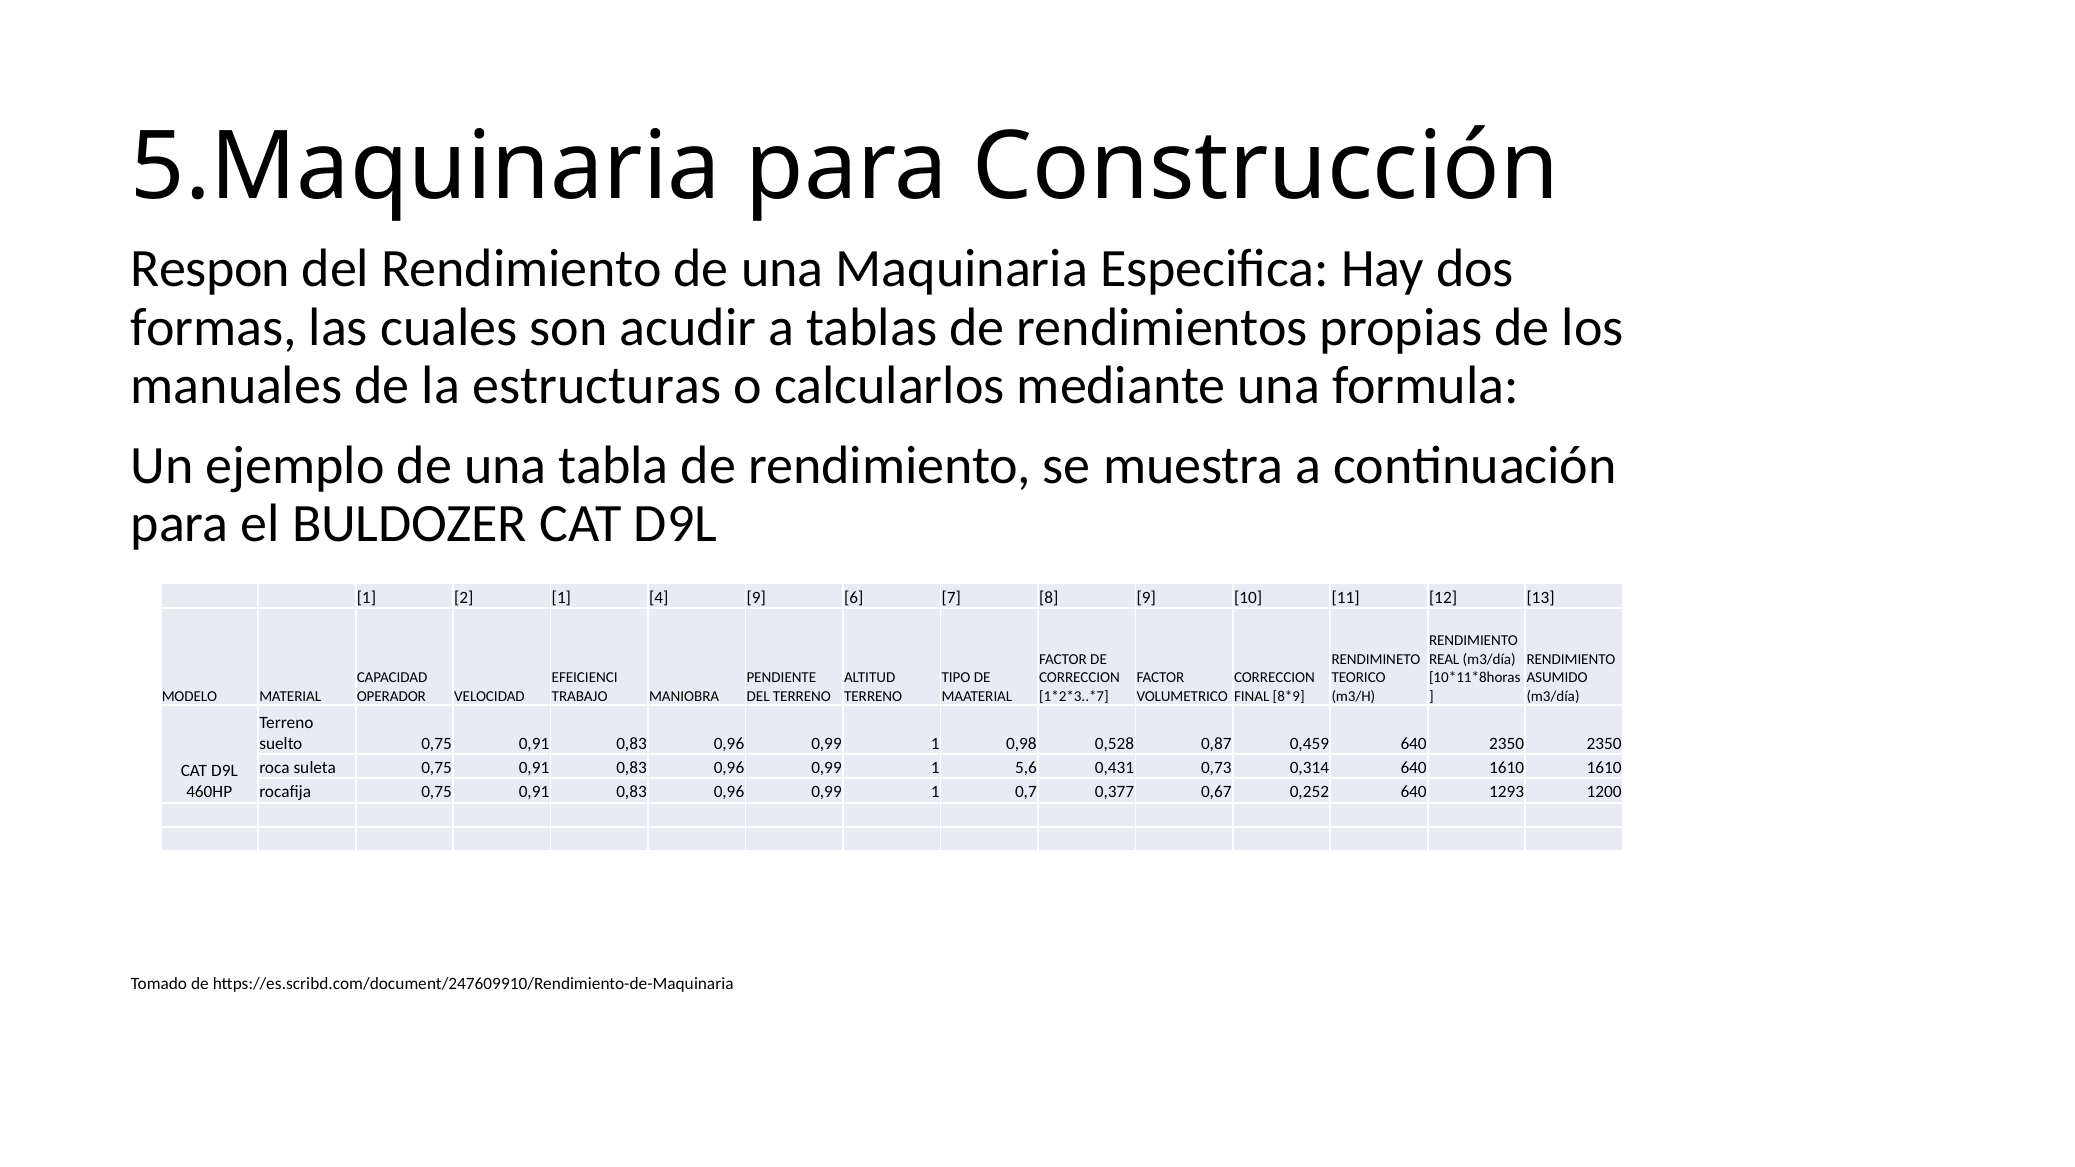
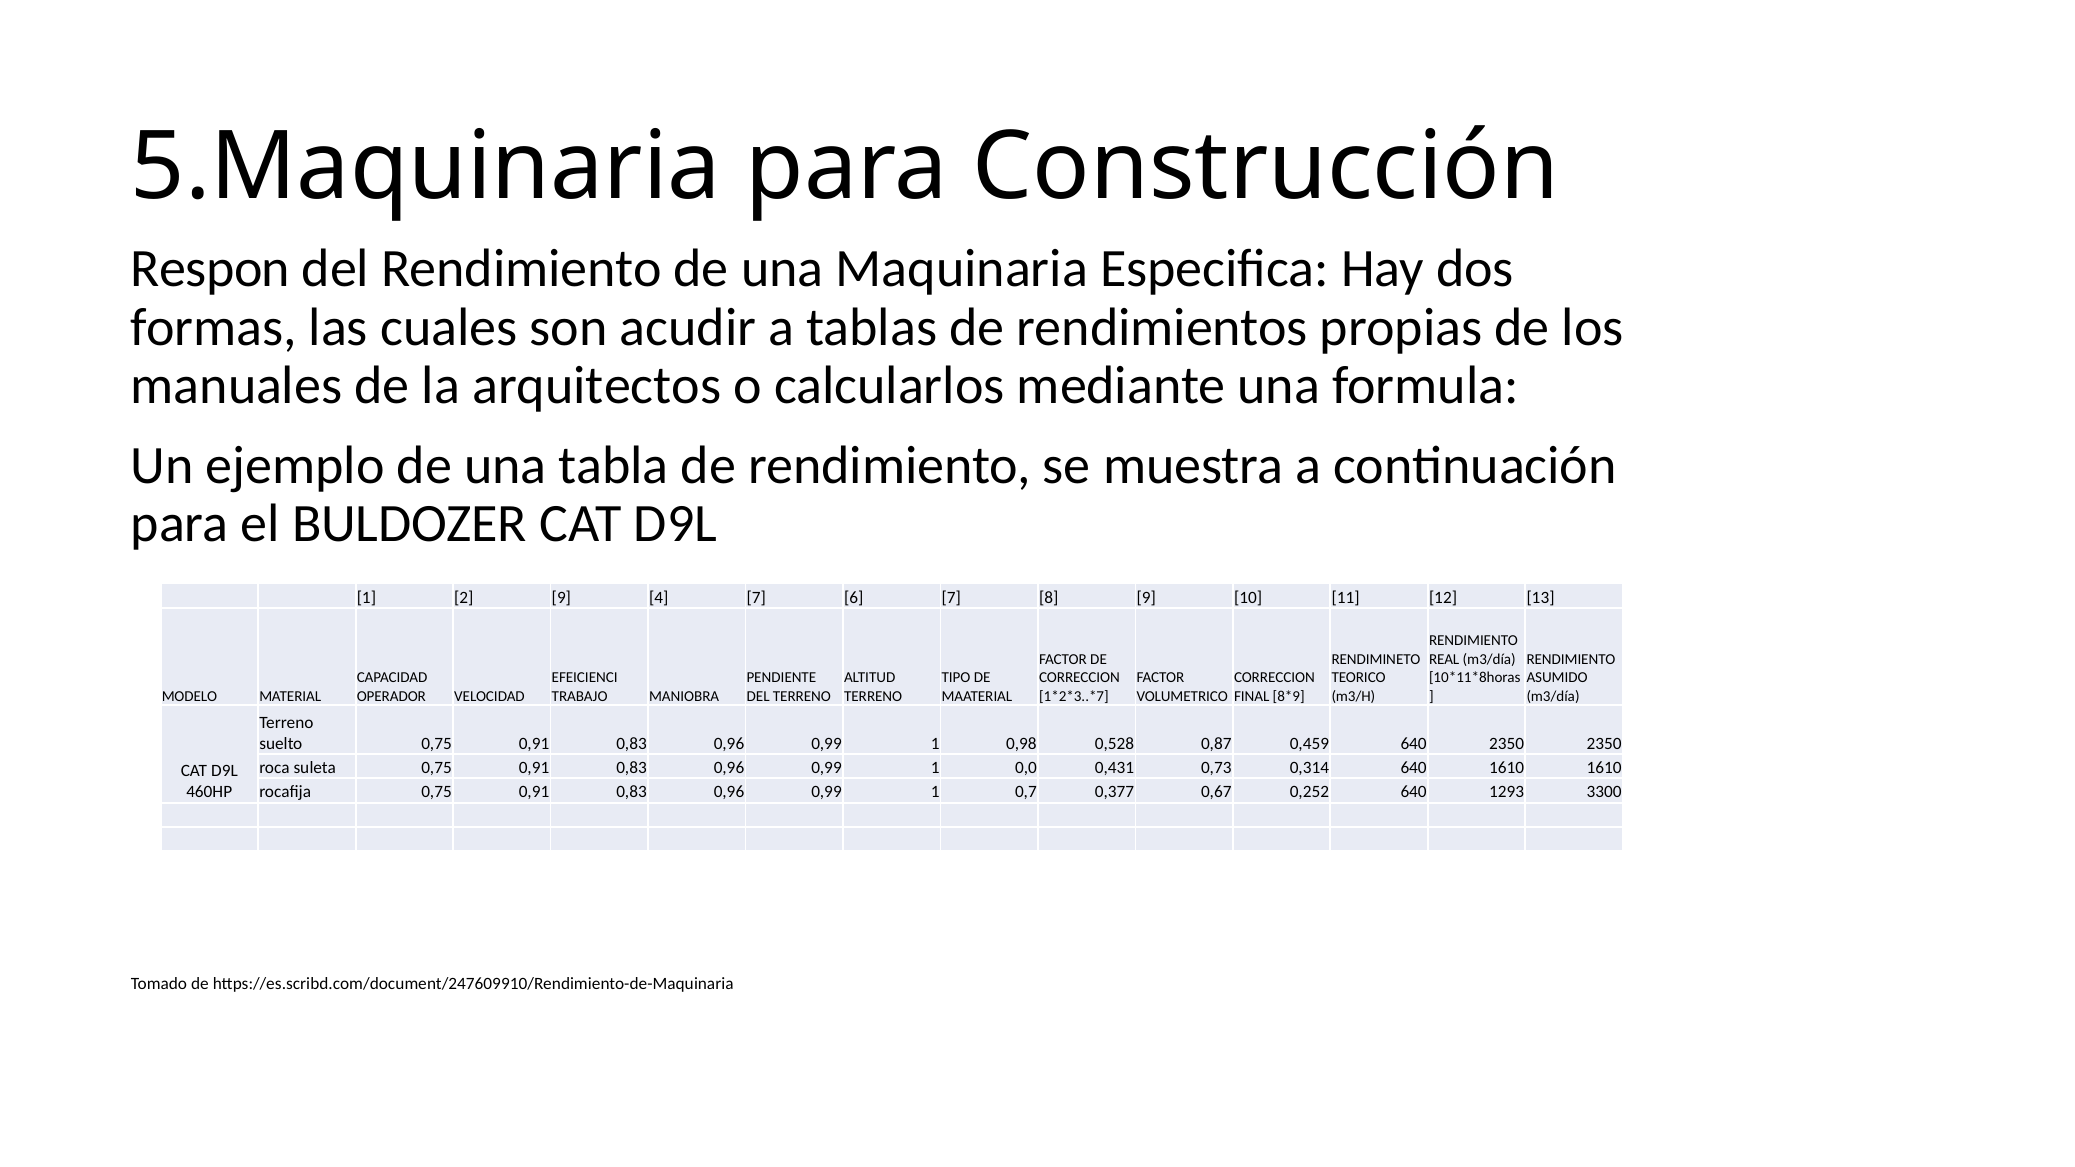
estructuras: estructuras -> arquitectos
2 1: 1 -> 9
4 9: 9 -> 7
5,6: 5,6 -> 0,0
1200: 1200 -> 3300
